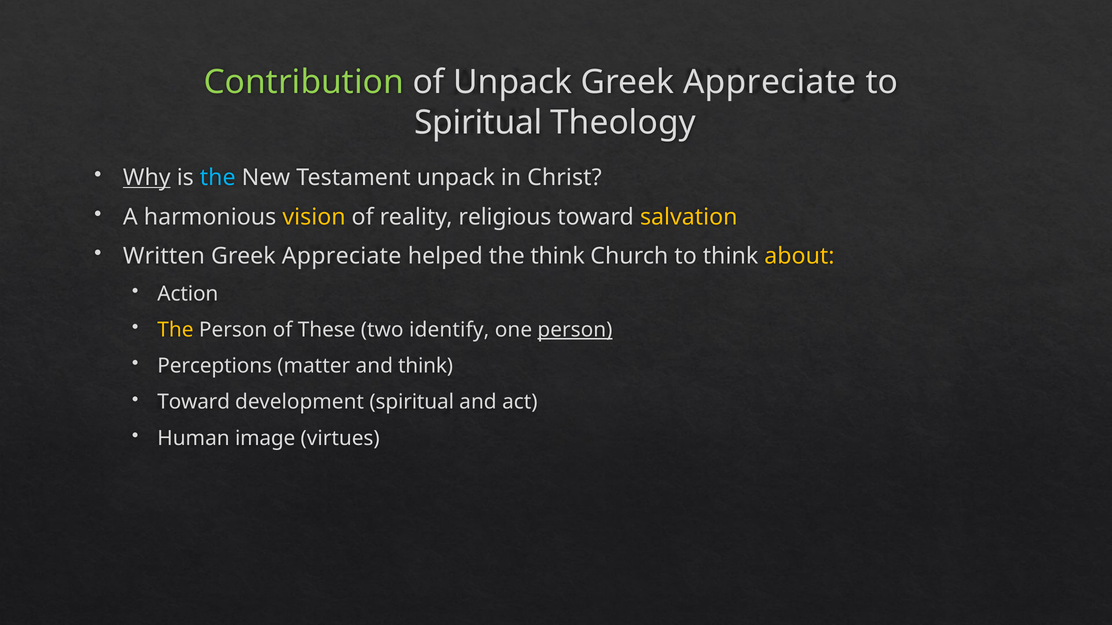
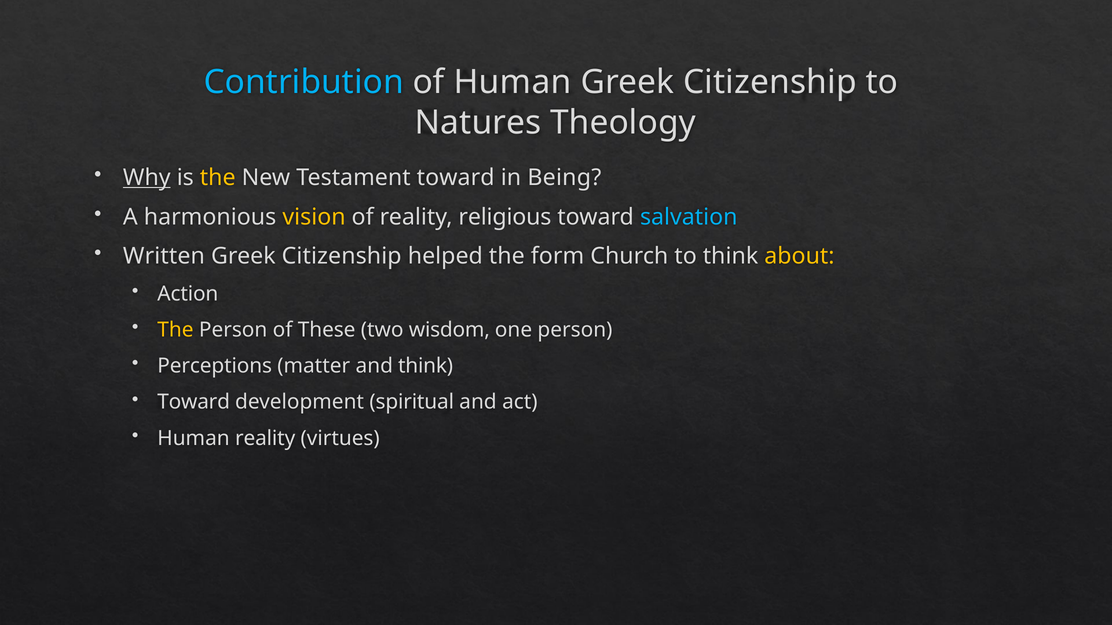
Contribution colour: light green -> light blue
of Unpack: Unpack -> Human
Appreciate at (770, 82): Appreciate -> Citizenship
Spiritual at (478, 123): Spiritual -> Natures
the at (218, 178) colour: light blue -> yellow
Testament unpack: unpack -> toward
Christ: Christ -> Being
salvation colour: yellow -> light blue
Appreciate at (342, 257): Appreciate -> Citizenship
the think: think -> form
identify: identify -> wisdom
person at (575, 330) underline: present -> none
Human image: image -> reality
